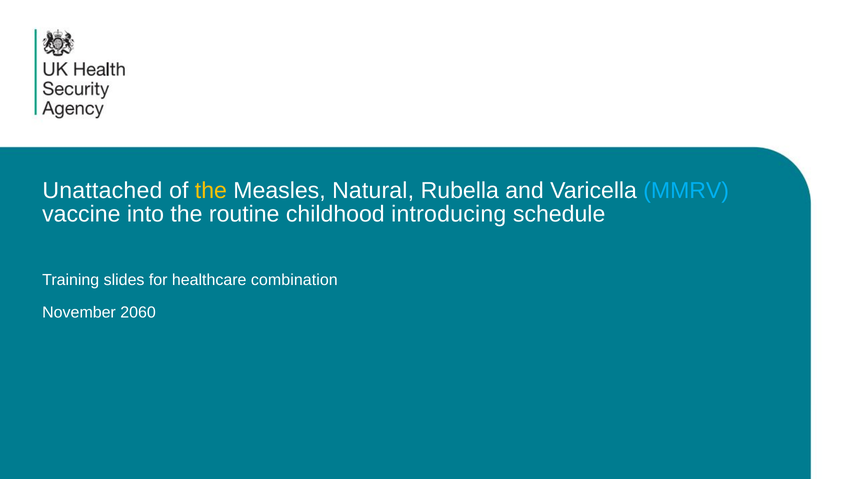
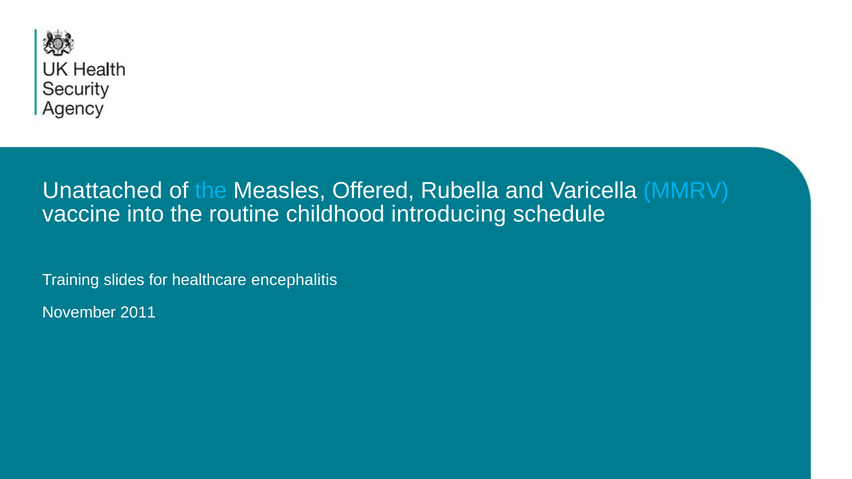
the at (211, 191) colour: yellow -> light blue
Natural: Natural -> Offered
combination: combination -> encephalitis
2060: 2060 -> 2011
